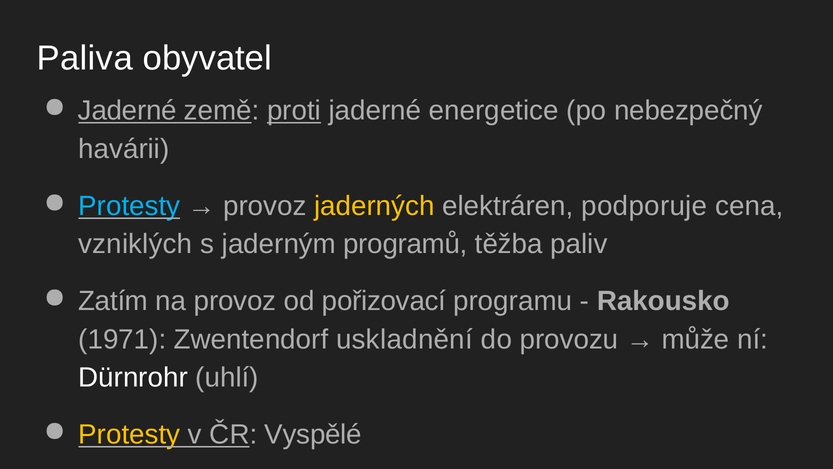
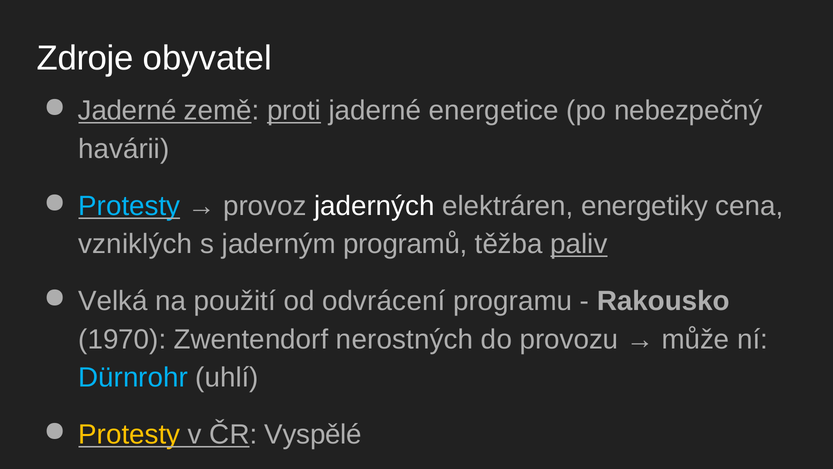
Paliva: Paliva -> Zdroje
jaderných colour: yellow -> white
podporuje: podporuje -> energetiky
paliv underline: none -> present
Zatím: Zatím -> Velká
na provoz: provoz -> použití
pořizovací: pořizovací -> odvrácení
1971: 1971 -> 1970
uskladnění: uskladnění -> nerostných
Dürnrohr colour: white -> light blue
